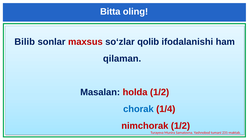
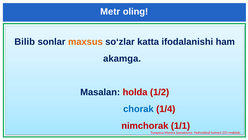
Bitta: Bitta -> Metr
maxsus colour: red -> orange
qolib: qolib -> katta
qilaman: qilaman -> akamga
nimchorak 1/2: 1/2 -> 1/1
